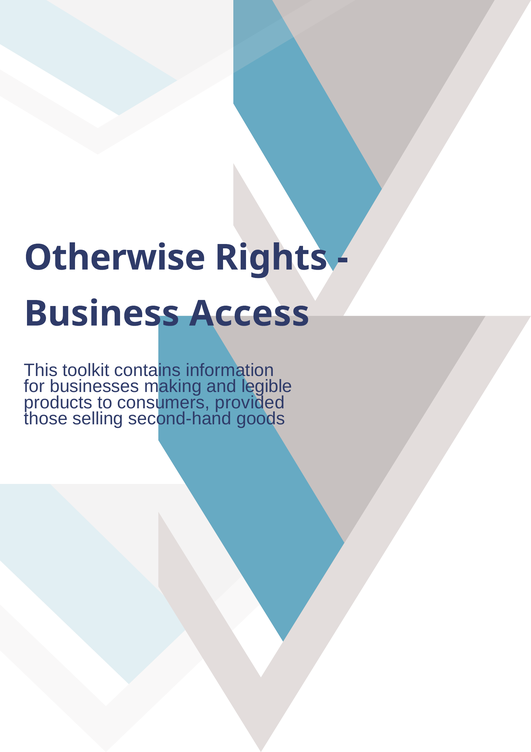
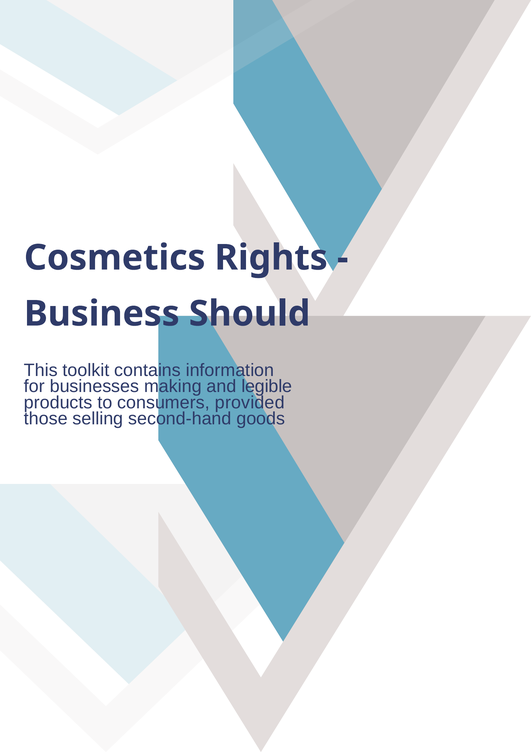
Otherwise: Otherwise -> Cosmetics
Access: Access -> Should
